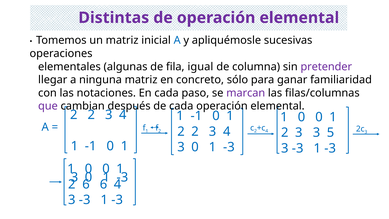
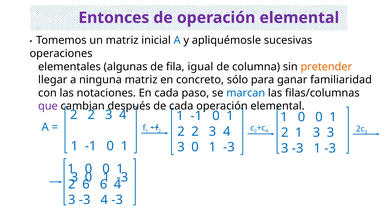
Distintas: Distintas -> Entonces
pretender colour: purple -> orange
marcan colour: purple -> blue
3 at (299, 133): 3 -> 1
5 at (331, 133): 5 -> 3
1 at (104, 200): 1 -> 4
